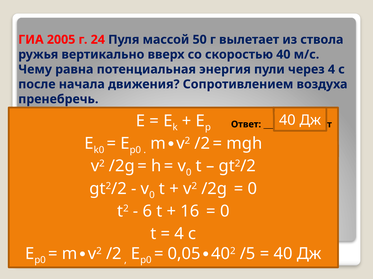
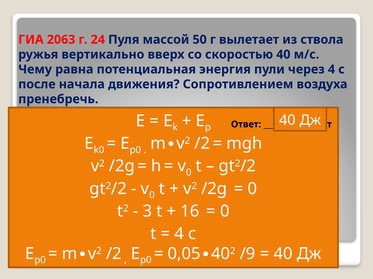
2005: 2005 -> 2063
6: 6 -> 3
/5: /5 -> /9
